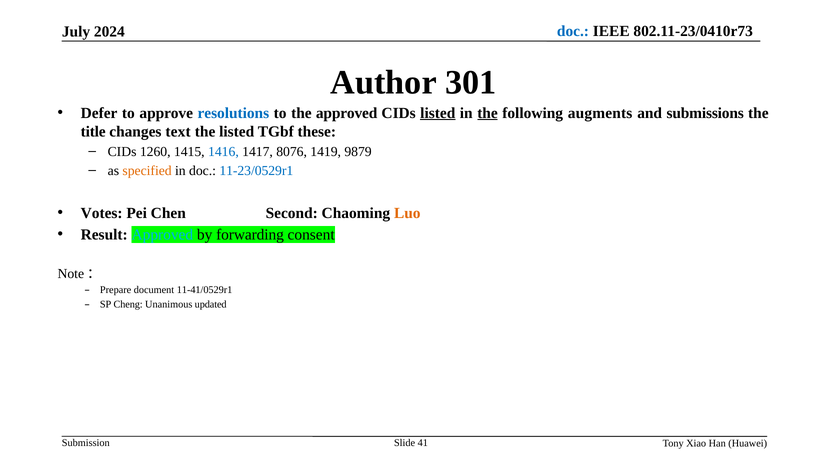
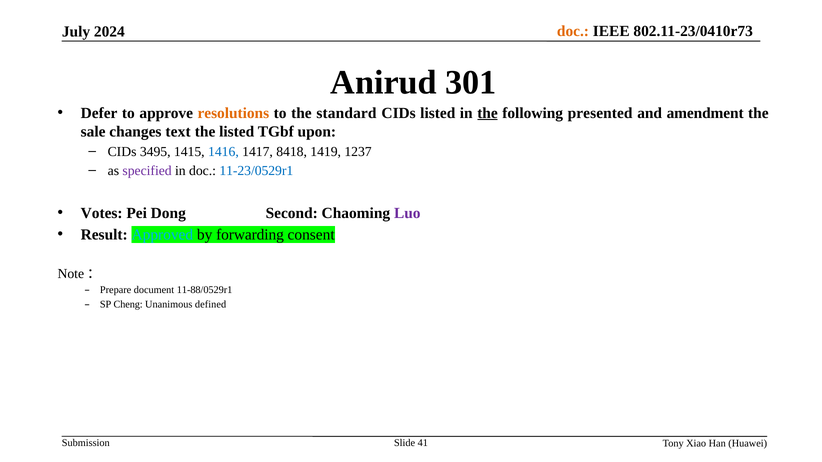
doc at (573, 31) colour: blue -> orange
Author: Author -> Anirud
resolutions colour: blue -> orange
the approved: approved -> standard
listed at (438, 113) underline: present -> none
augments: augments -> presented
submissions: submissions -> amendment
title: title -> sale
these: these -> upon
1260: 1260 -> 3495
8076: 8076 -> 8418
9879: 9879 -> 1237
specified colour: orange -> purple
Chen: Chen -> Dong
Luo colour: orange -> purple
11-41/0529r1: 11-41/0529r1 -> 11-88/0529r1
updated: updated -> defined
